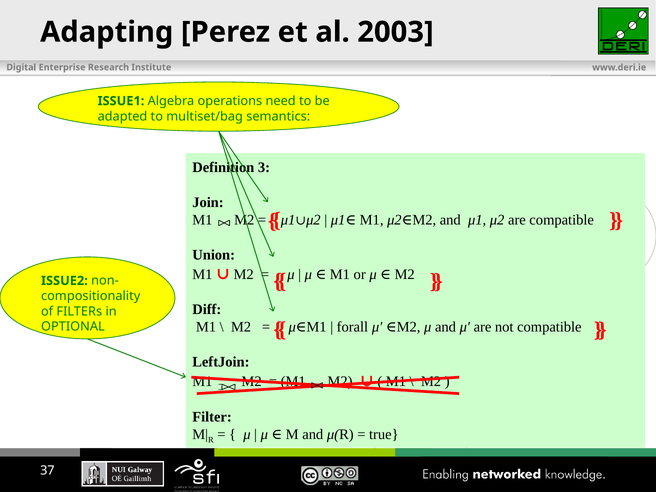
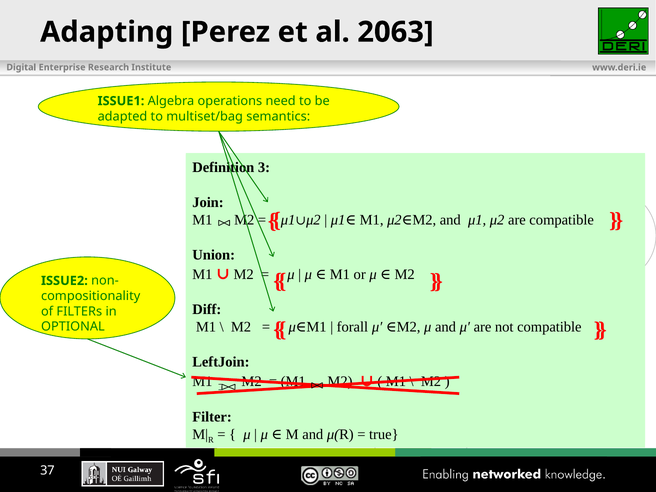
2003: 2003 -> 2063
